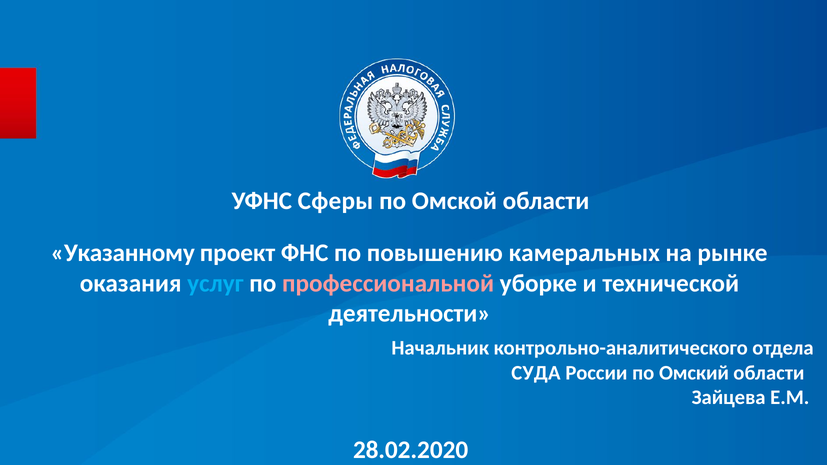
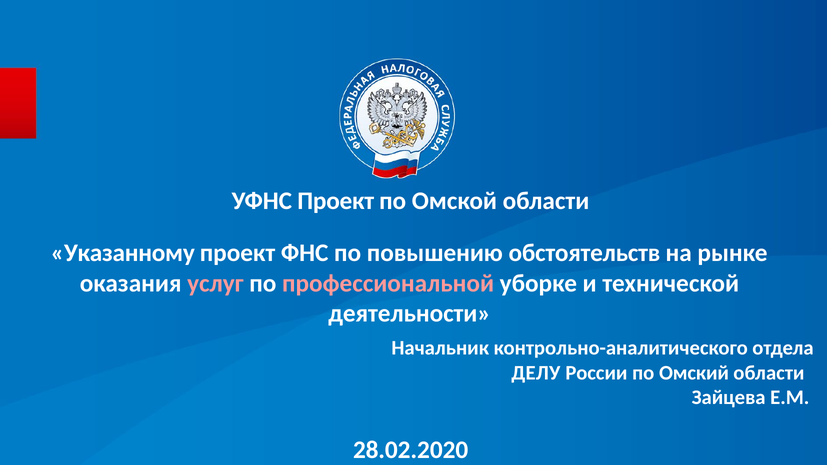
УФНС Сферы: Сферы -> Проект
камеральных: камеральных -> обстоятельств
услуг colour: light blue -> pink
СУДА: СУДА -> ДЕЛУ
